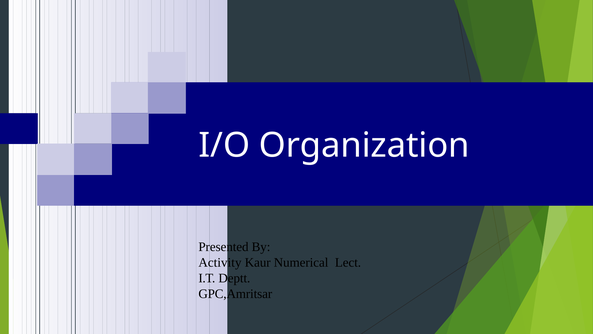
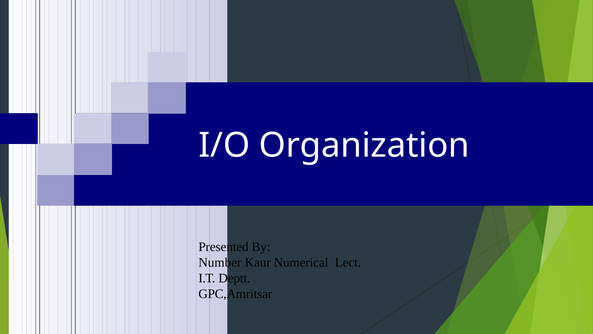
Activity: Activity -> Number
